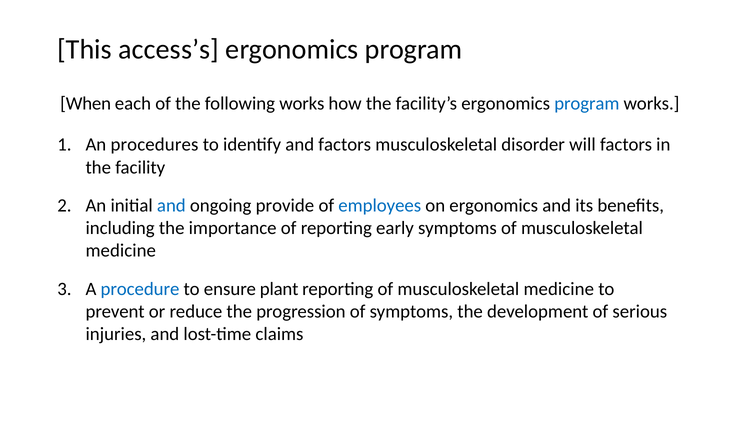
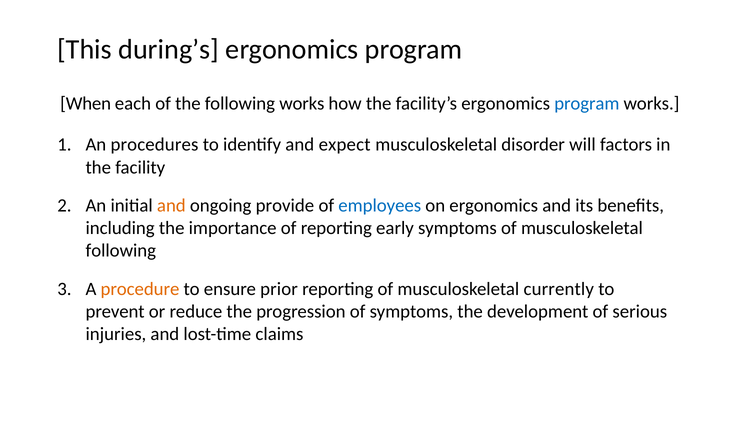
access’s: access’s -> during’s
and factors: factors -> expect
and at (171, 206) colour: blue -> orange
medicine at (121, 251): medicine -> following
procedure colour: blue -> orange
plant: plant -> prior
reporting of musculoskeletal medicine: medicine -> currently
